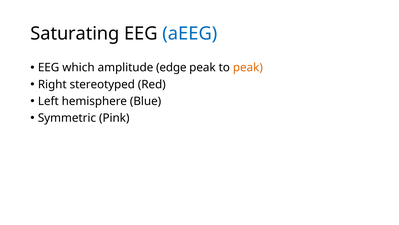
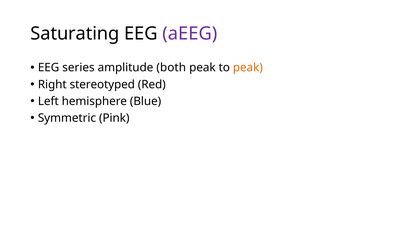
aEEG colour: blue -> purple
which: which -> series
edge: edge -> both
